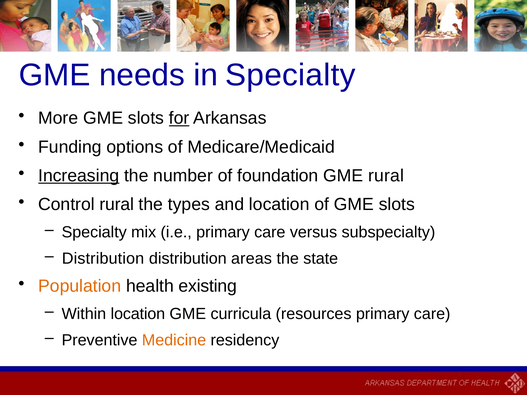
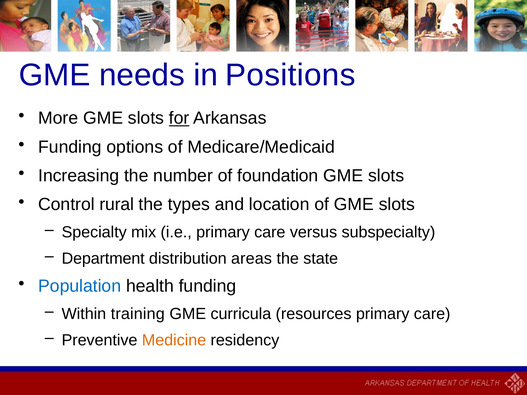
in Specialty: Specialty -> Positions
Increasing underline: present -> none
rural at (386, 176): rural -> slots
Distribution at (103, 259): Distribution -> Department
Population colour: orange -> blue
health existing: existing -> funding
Within location: location -> training
